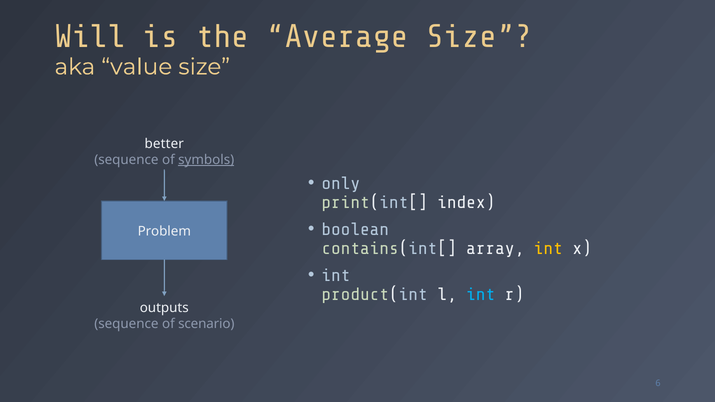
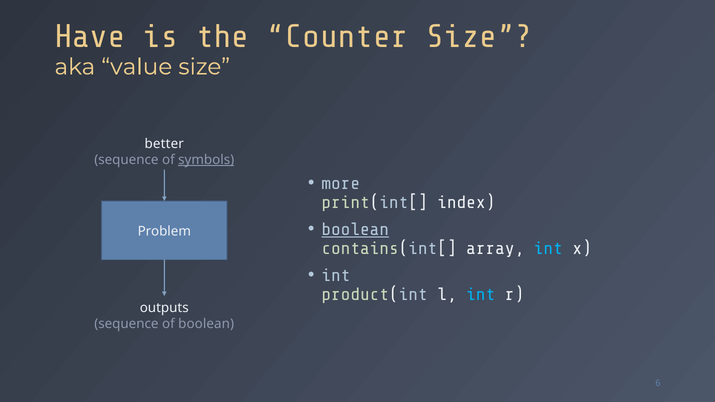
Will: Will -> Have
Average: Average -> Counter
only: only -> more
boolean at (355, 229) underline: none -> present
int at (548, 249) colour: yellow -> light blue
of scenario: scenario -> boolean
